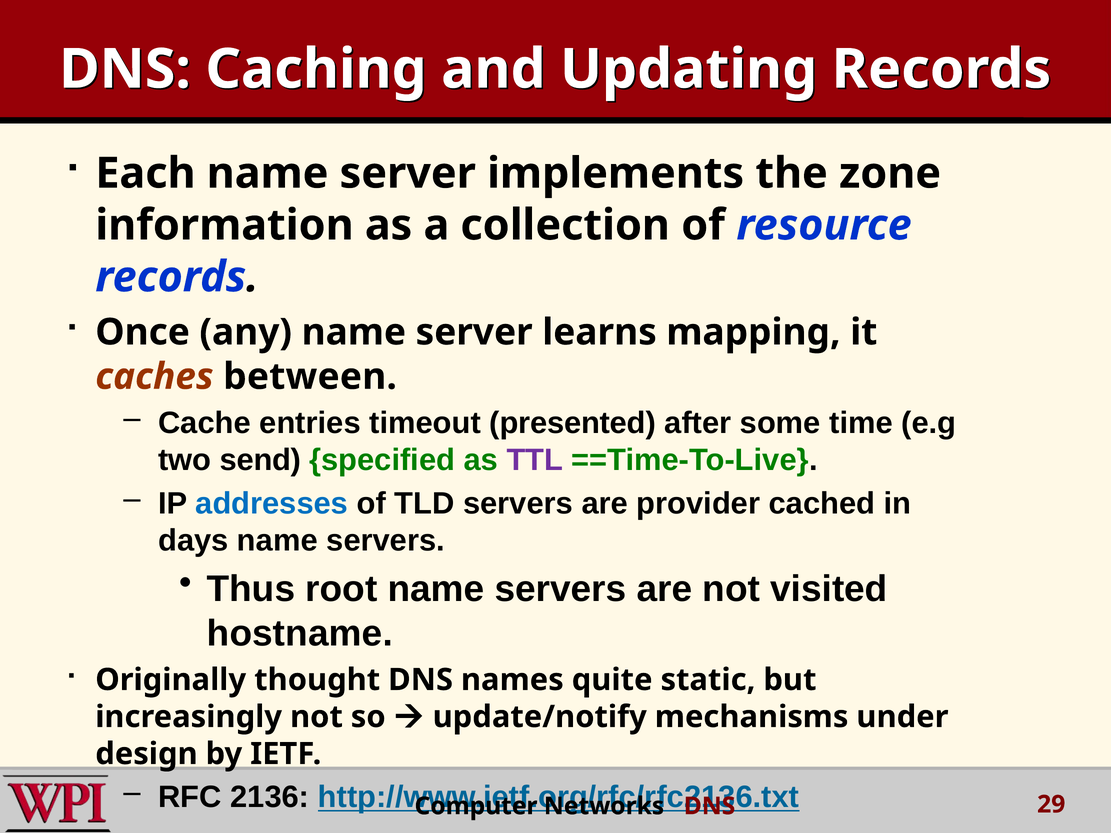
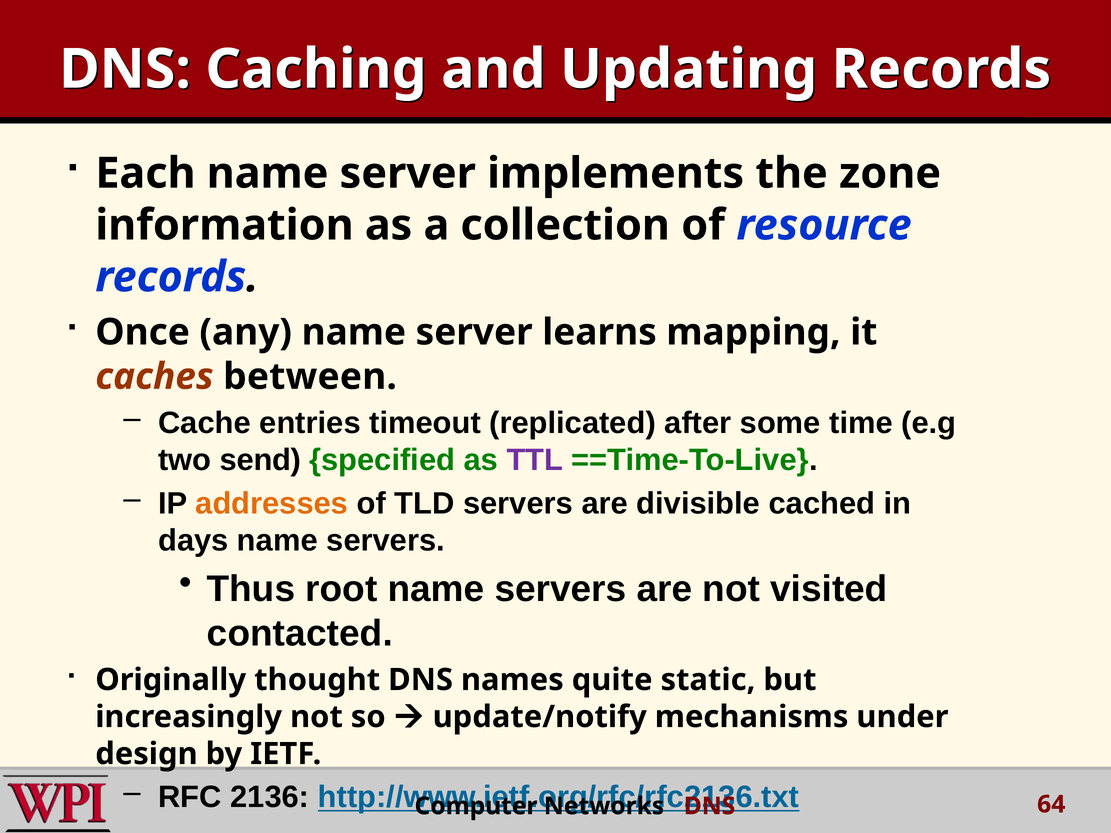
presented: presented -> replicated
addresses colour: blue -> orange
provider: provider -> divisible
hostname: hostname -> contacted
29: 29 -> 64
